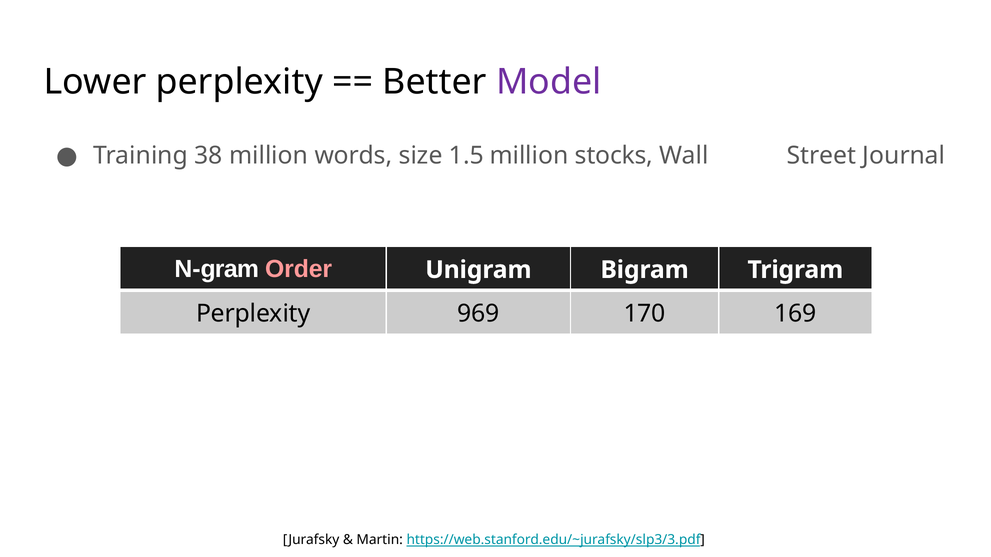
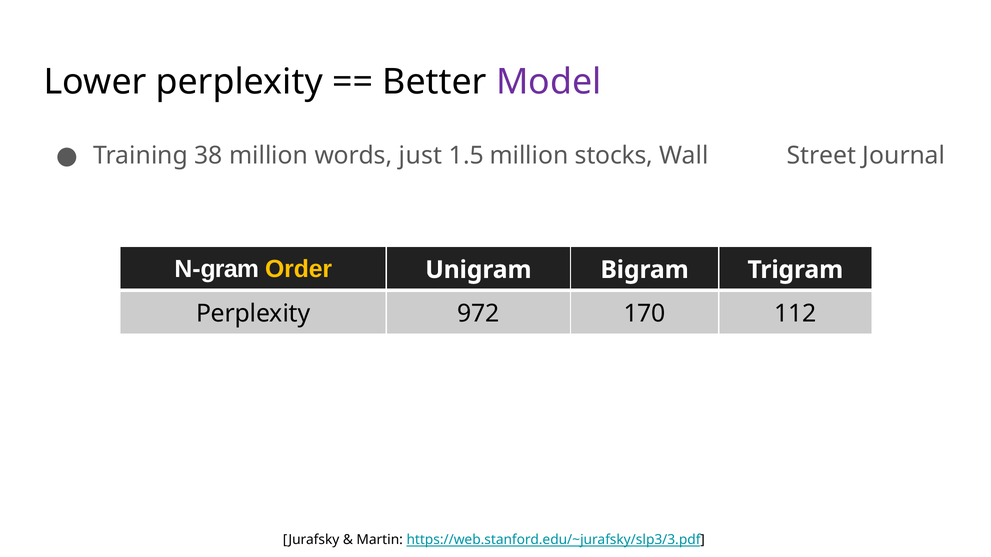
size: size -> just
Order colour: pink -> yellow
969: 969 -> 972
169: 169 -> 112
